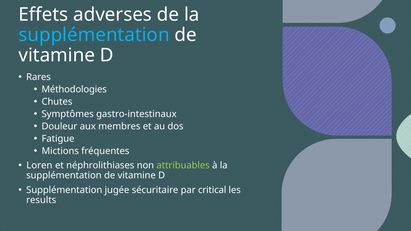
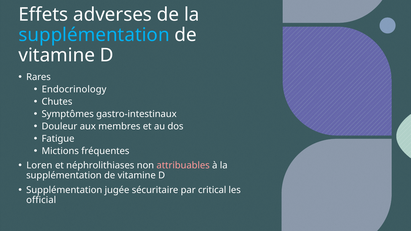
Méthodologies: Méthodologies -> Endocrinology
attribuables colour: light green -> pink
results: results -> official
